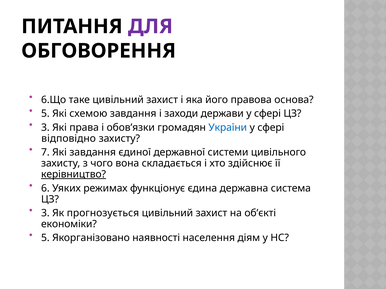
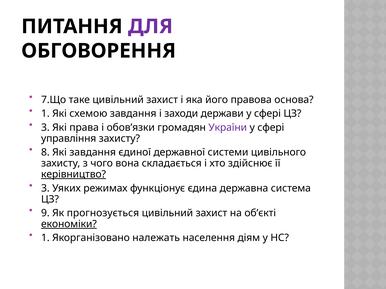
6.Що: 6.Що -> 7.Що
5 at (45, 114): 5 -> 1
України colour: blue -> purple
відповідно: відповідно -> управління
7: 7 -> 8
6 at (45, 189): 6 -> 3
3 at (45, 213): 3 -> 9
економіки underline: none -> present
5 at (45, 238): 5 -> 1
наявності: наявності -> належать
